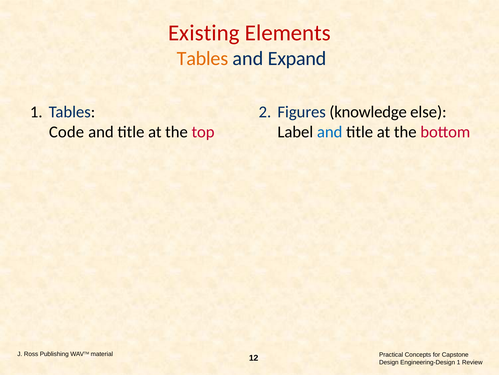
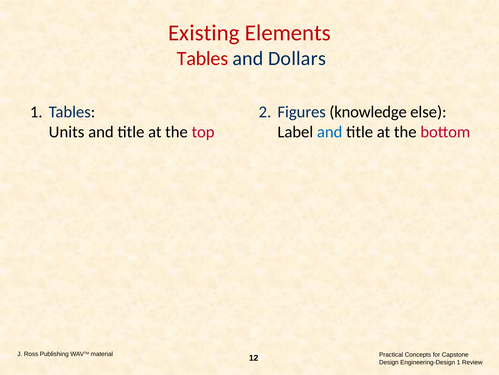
Tables at (203, 58) colour: orange -> red
Expand: Expand -> Dollars
Code: Code -> Units
